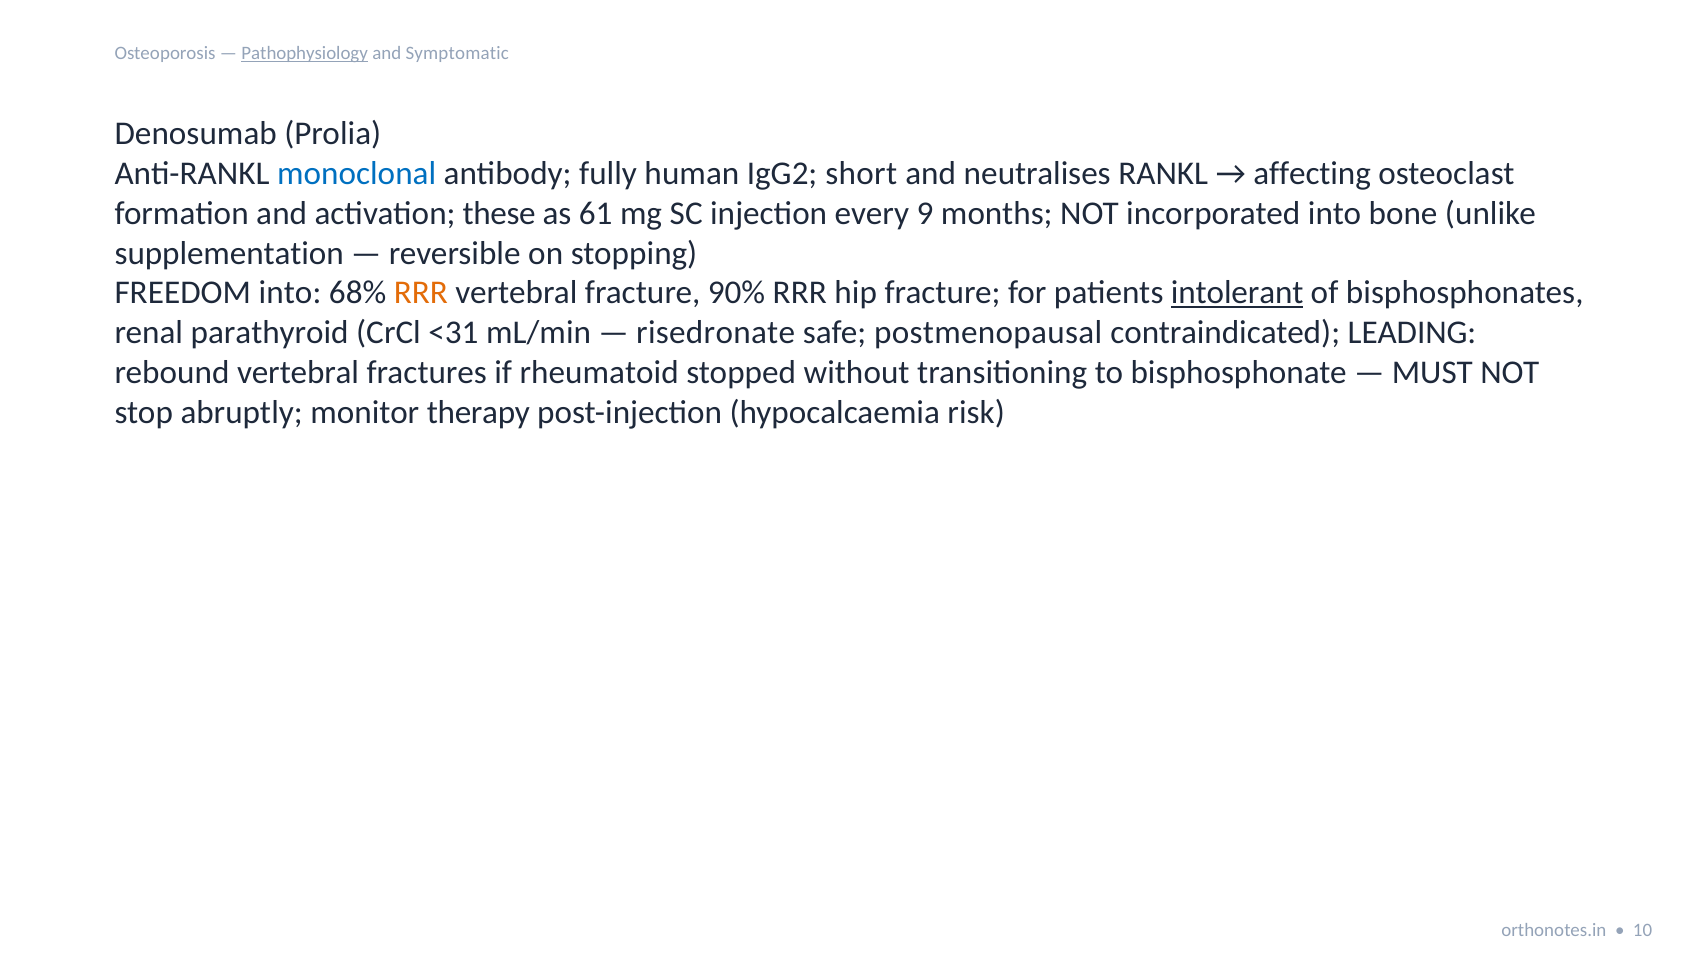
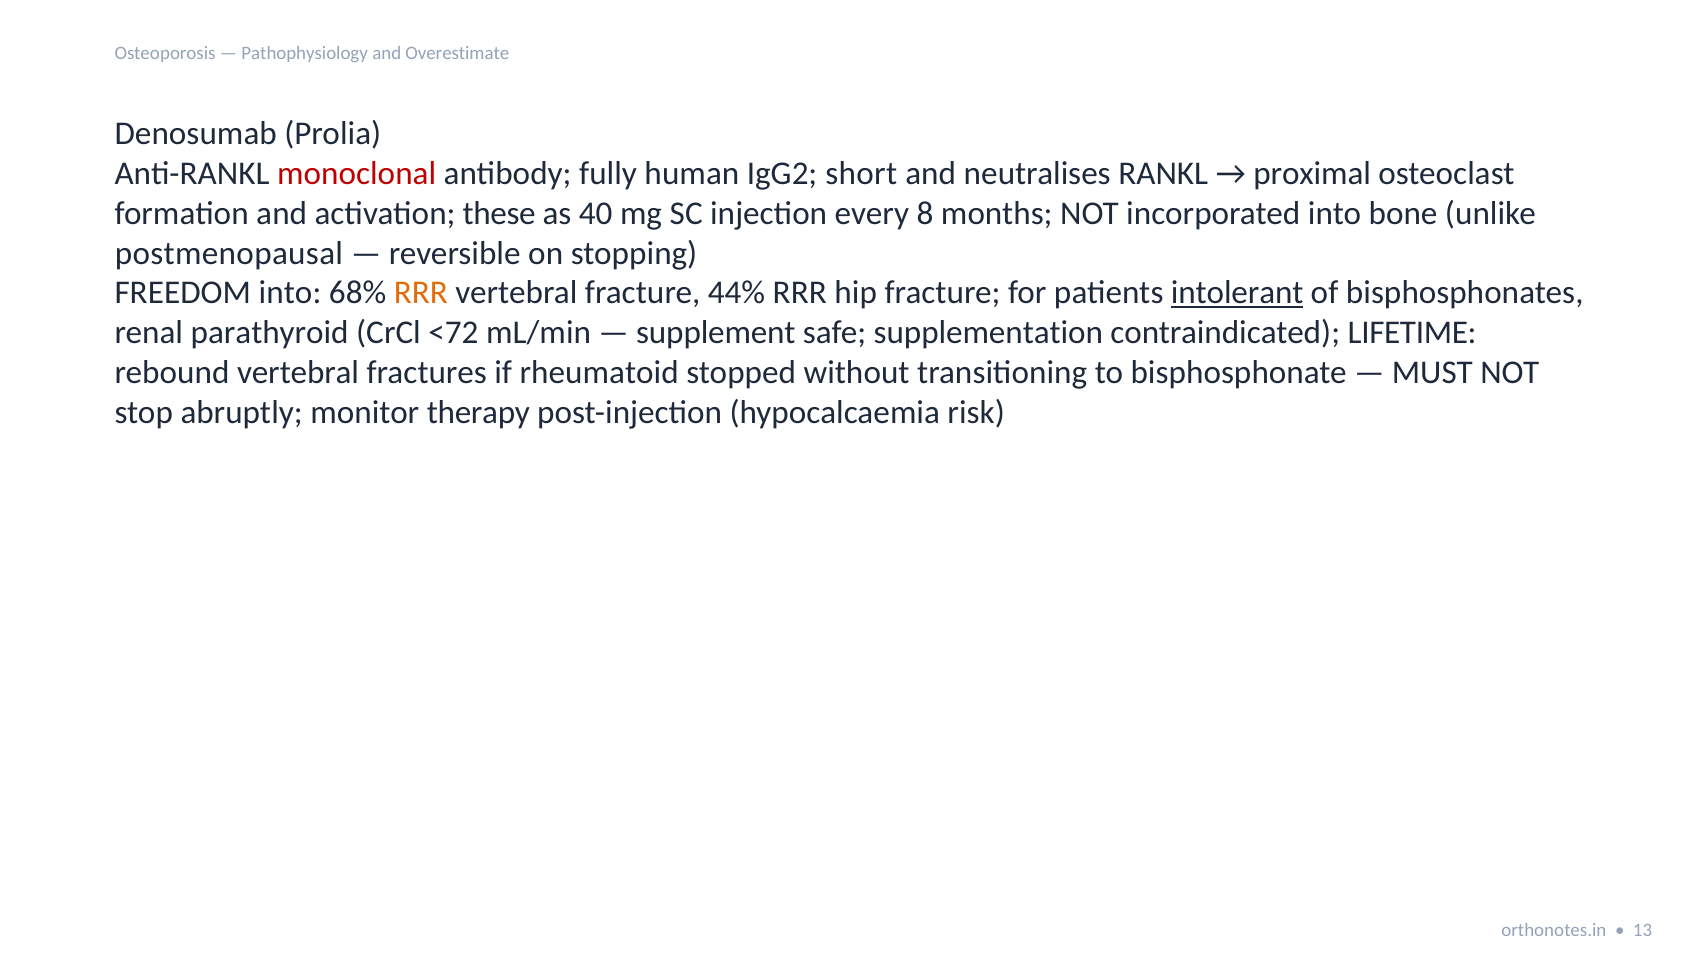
Pathophysiology underline: present -> none
Symptomatic: Symptomatic -> Overestimate
monoclonal colour: blue -> red
affecting: affecting -> proximal
61: 61 -> 40
9: 9 -> 8
supplementation: supplementation -> postmenopausal
90%: 90% -> 44%
<31: <31 -> <72
risedronate: risedronate -> supplement
postmenopausal: postmenopausal -> supplementation
LEADING: LEADING -> LIFETIME
10: 10 -> 13
